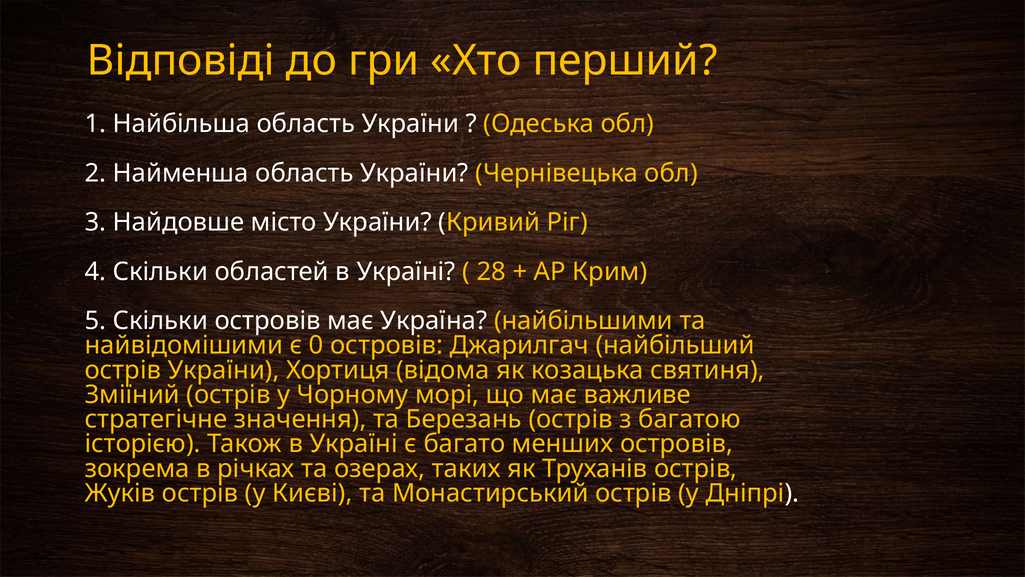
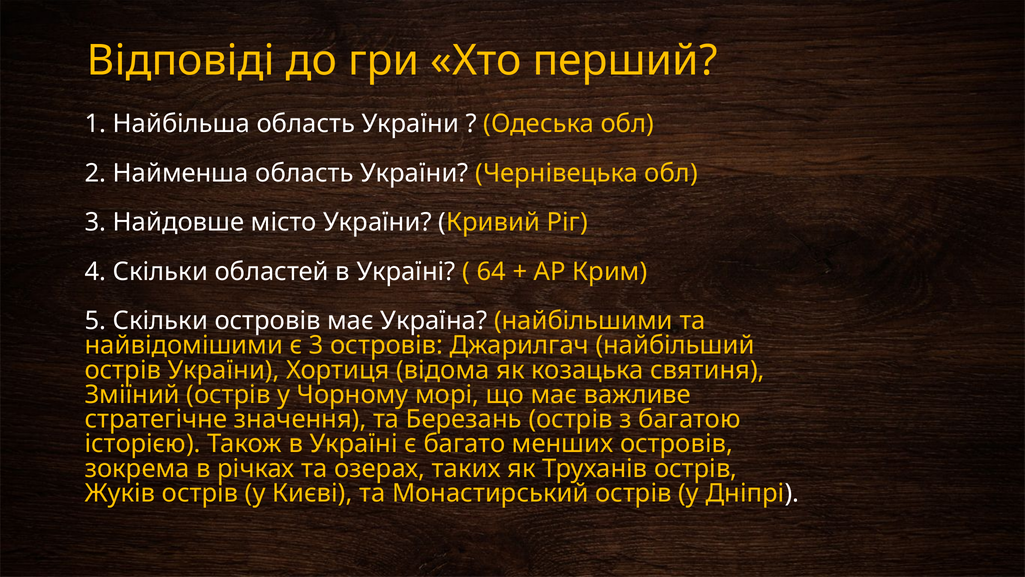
28: 28 -> 64
є 0: 0 -> 3
